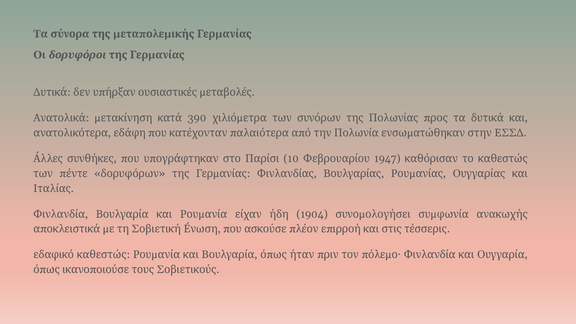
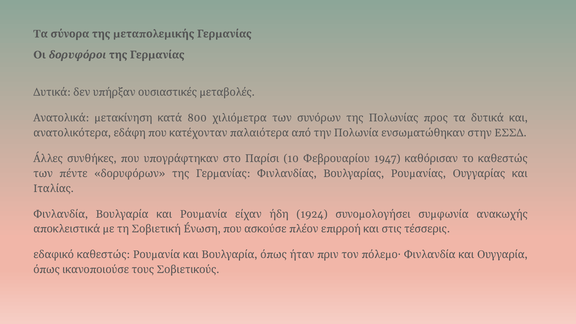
390: 390 -> 800
1904: 1904 -> 1924
